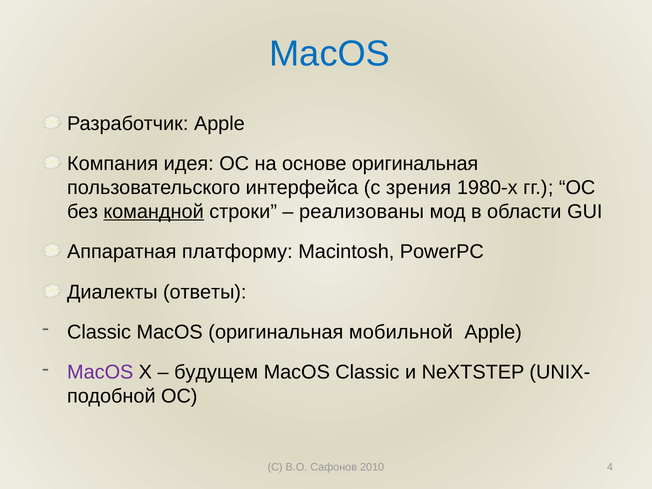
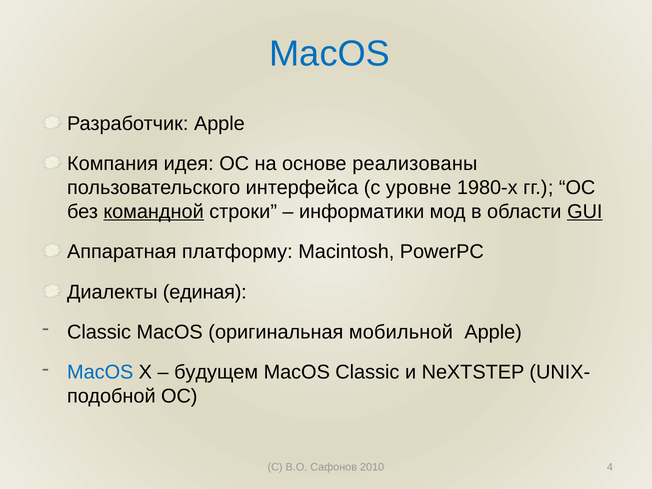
основе оригинальная: оригинальная -> реализованы
зрения: зрения -> уровне
реализованы: реализованы -> информатики
GUI underline: none -> present
ответы: ответы -> единая
MacOS at (100, 372) colour: purple -> blue
